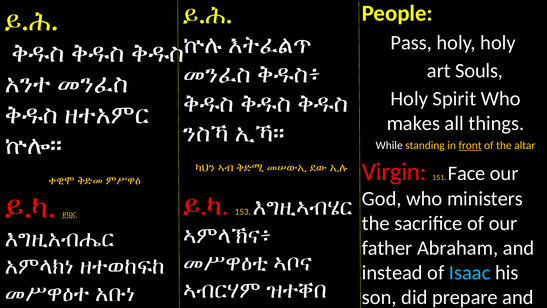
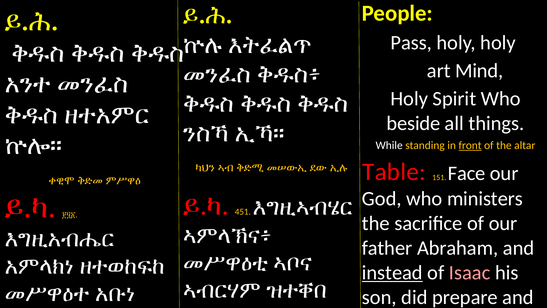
Souls: Souls -> Mind
makes: makes -> beside
Virgin: Virgin -> Table
153: 153 -> 451
instead underline: none -> present
Isaac colour: light blue -> pink
